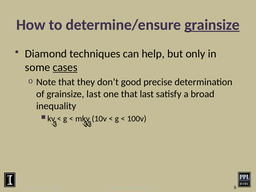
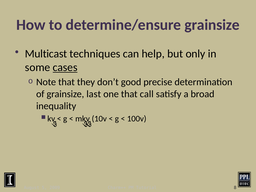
grainsize at (212, 25) underline: present -> none
Diamond: Diamond -> Multicast
that last: last -> call
